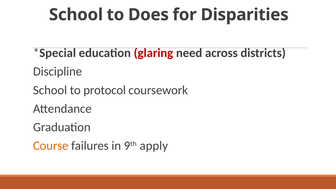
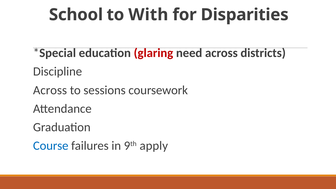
Does: Does -> With
School at (50, 90): School -> Across
protocol: protocol -> sessions
Course colour: orange -> blue
